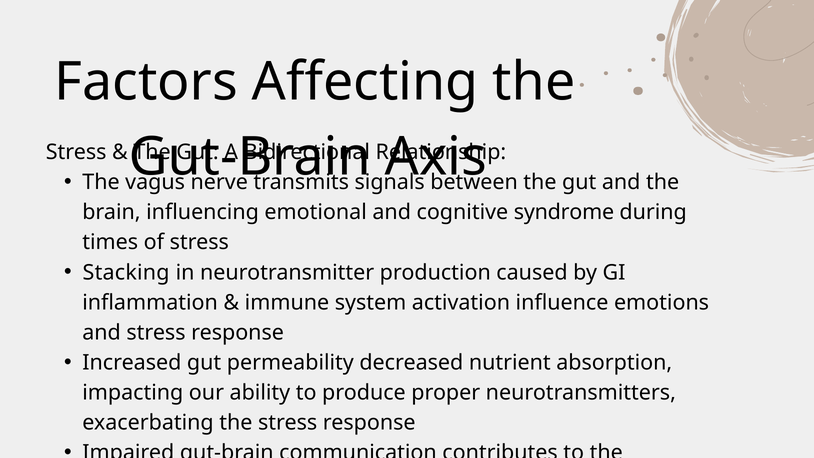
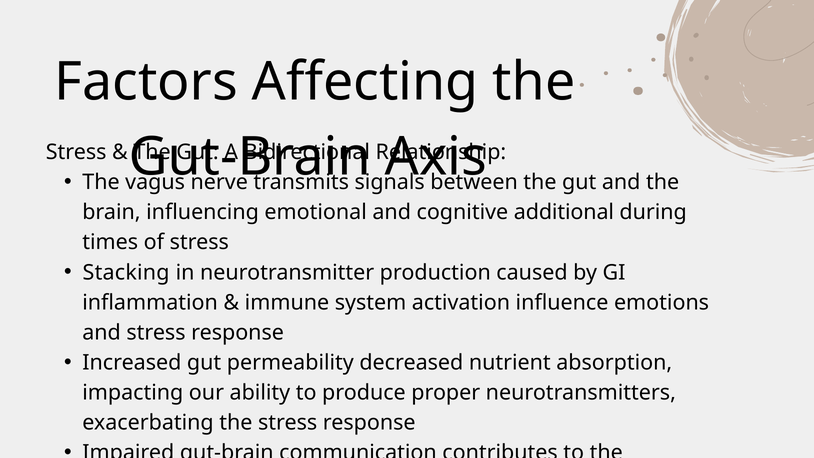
syndrome: syndrome -> additional
